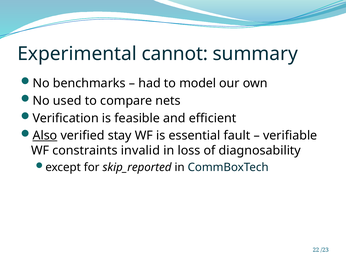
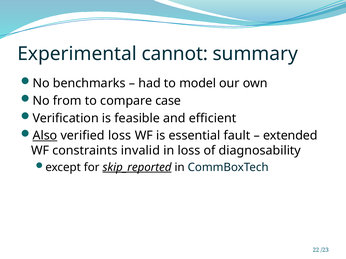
used: used -> from
nets: nets -> case
verified stay: stay -> loss
verifiable: verifiable -> extended
skip_reported underline: none -> present
